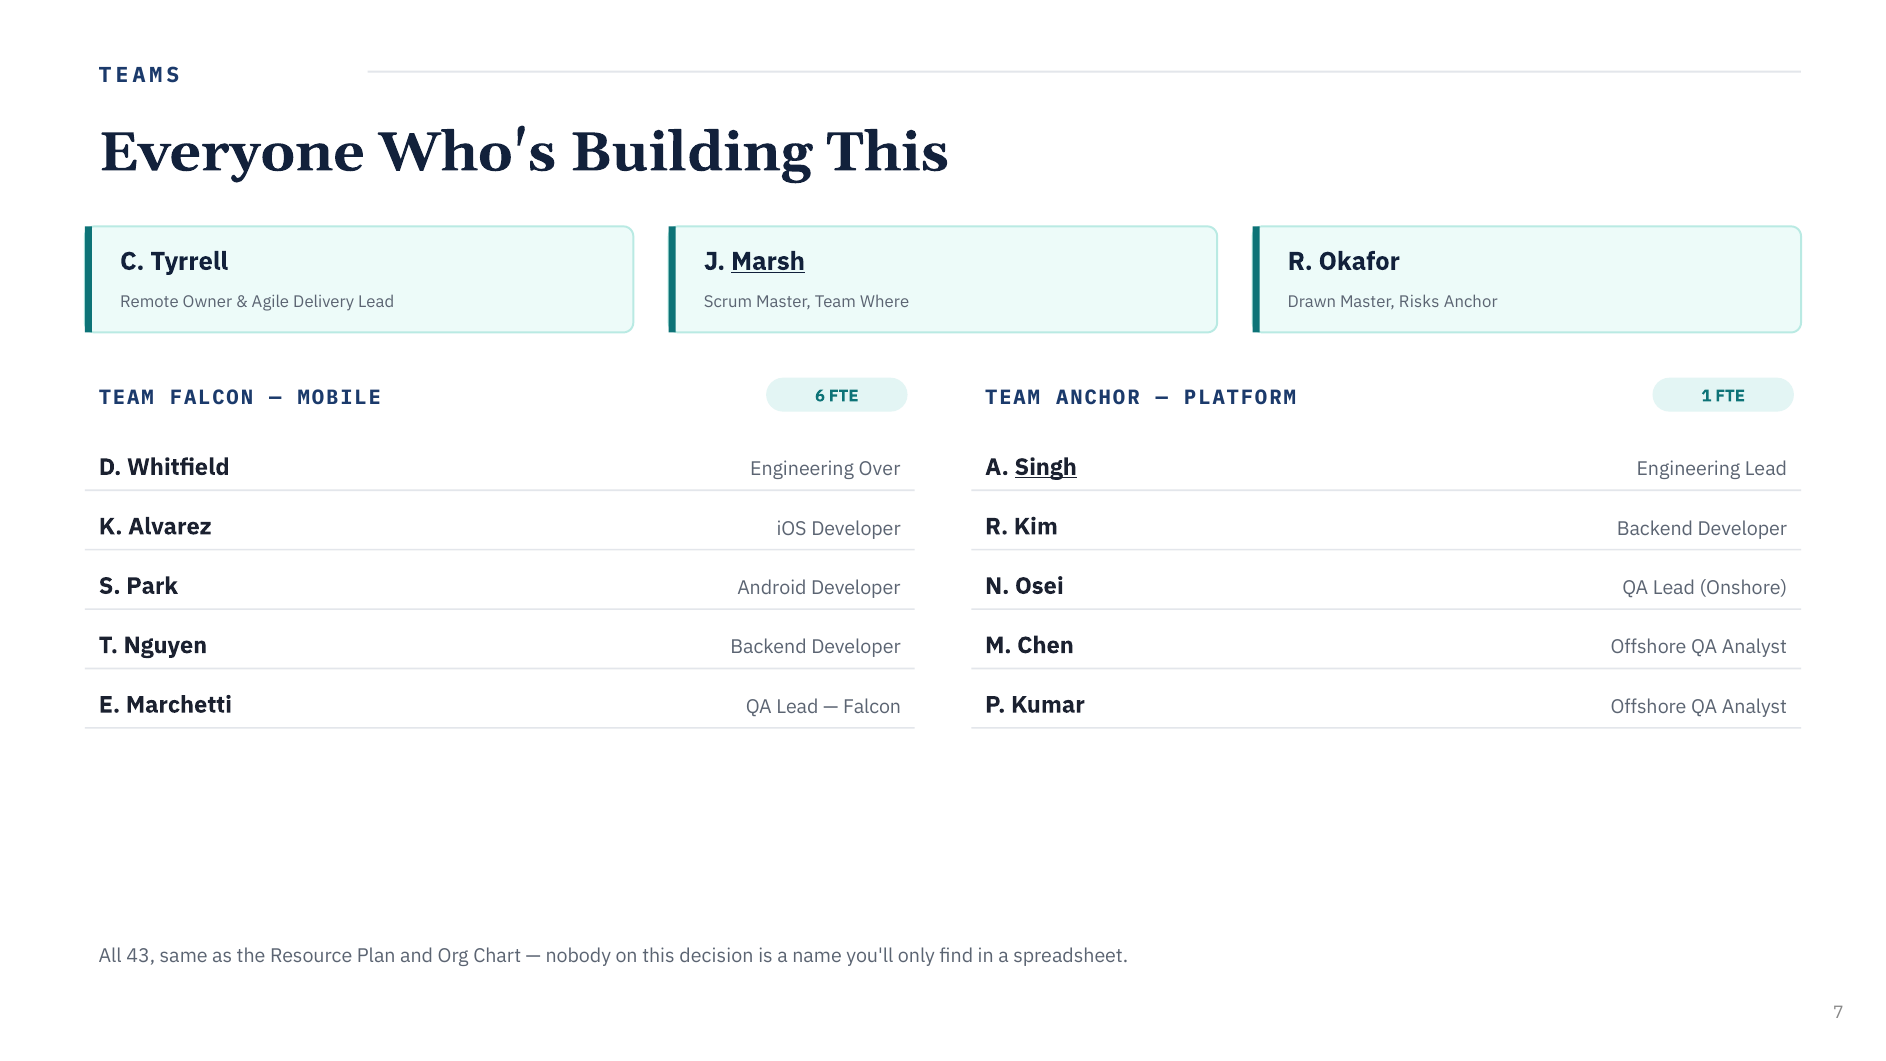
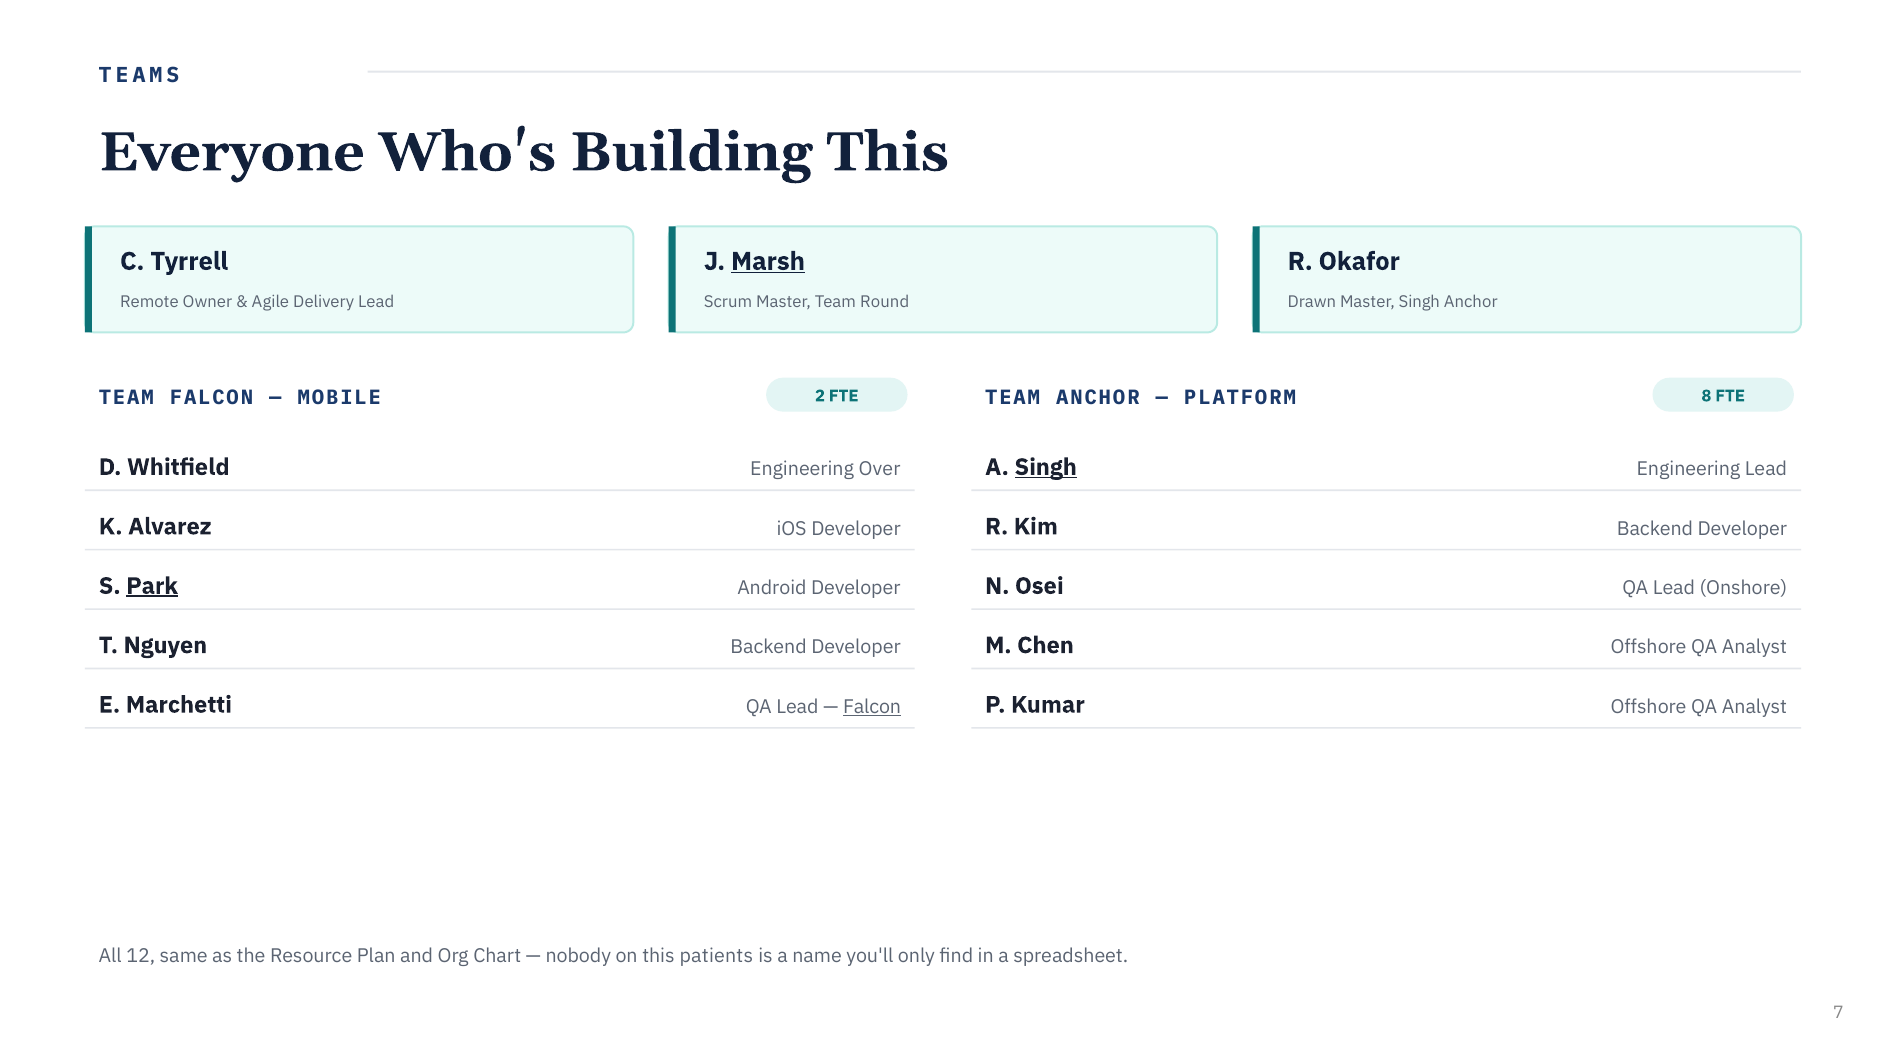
Where: Where -> Round
Master Risks: Risks -> Singh
6: 6 -> 2
1: 1 -> 8
Park underline: none -> present
Falcon at (872, 707) underline: none -> present
43: 43 -> 12
decision: decision -> patients
